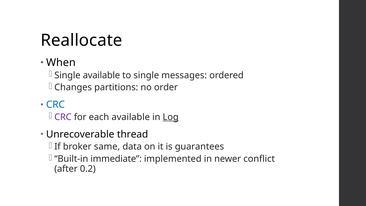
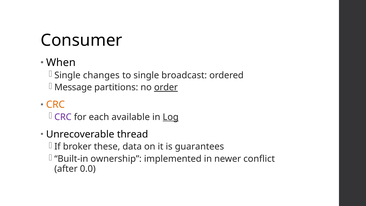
Reallocate: Reallocate -> Consumer
Single available: available -> changes
messages: messages -> broadcast
Changes: Changes -> Message
order underline: none -> present
CRC at (55, 105) colour: blue -> orange
same: same -> these
immediate: immediate -> ownership
0.2: 0.2 -> 0.0
